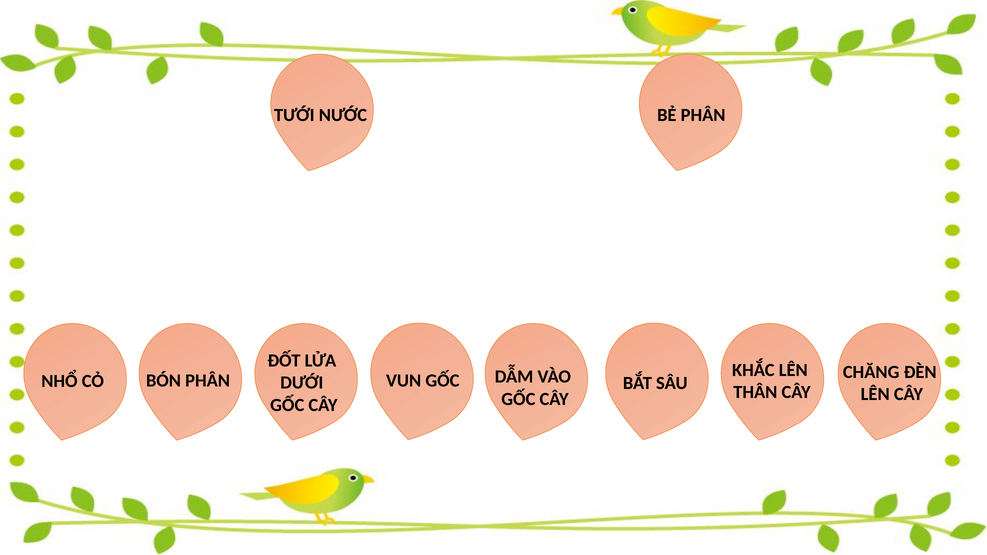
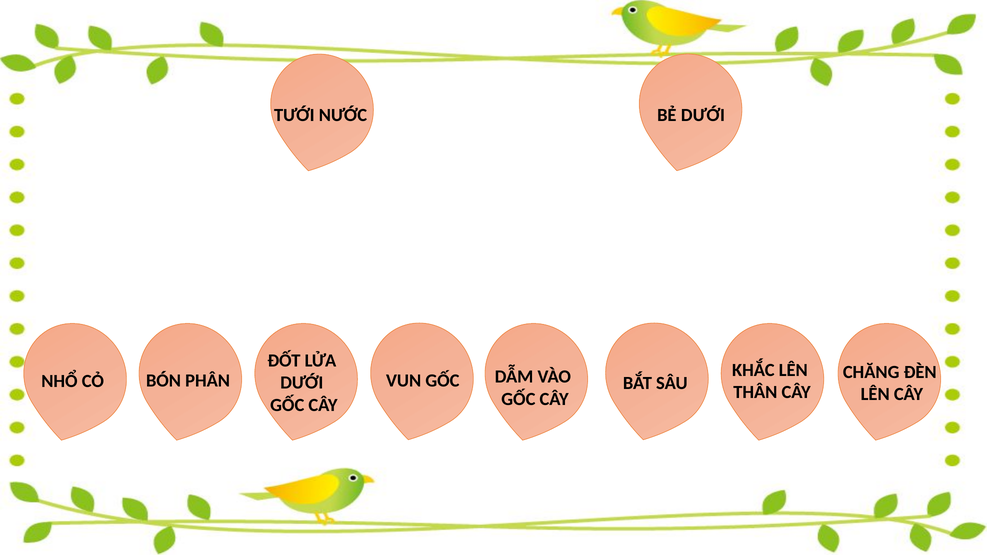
BẺ PHÂN: PHÂN -> DƯỚI
